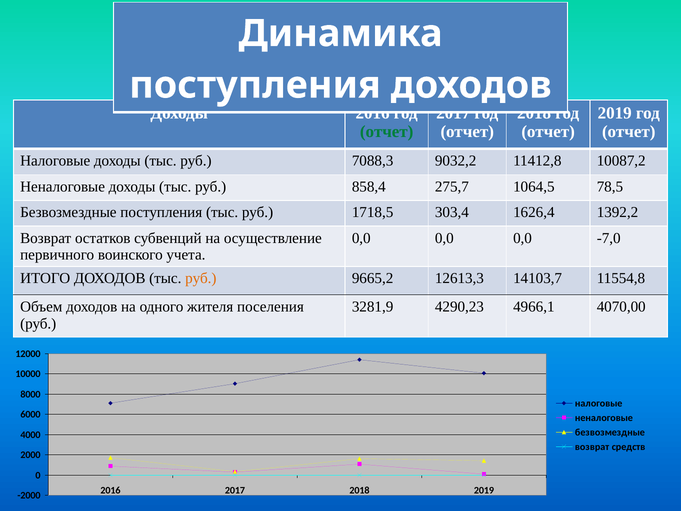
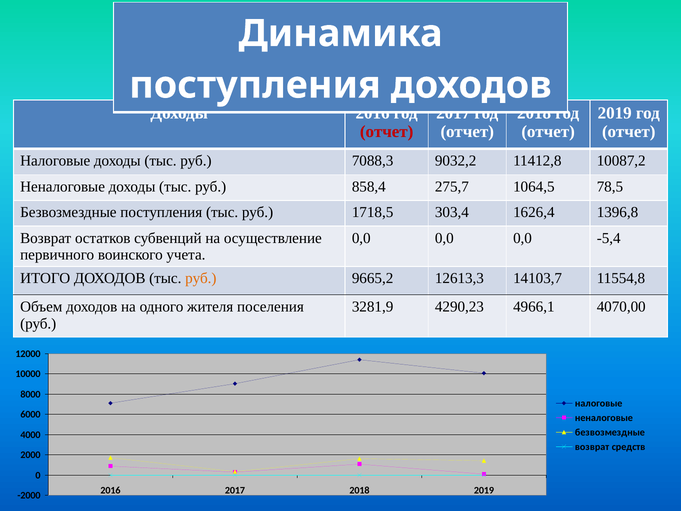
отчет at (387, 132) colour: green -> red
1392,2: 1392,2 -> 1396,8
-7,0: -7,0 -> -5,4
